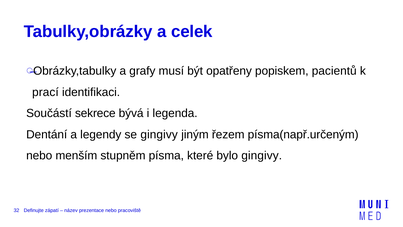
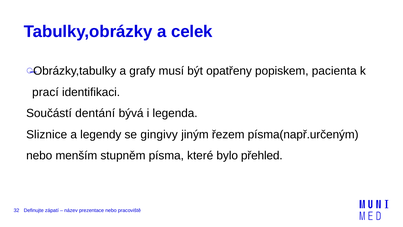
pacientů: pacientů -> pacienta
sekrece: sekrece -> dentání
Dentání: Dentání -> Sliznice
bylo gingivy: gingivy -> přehled
